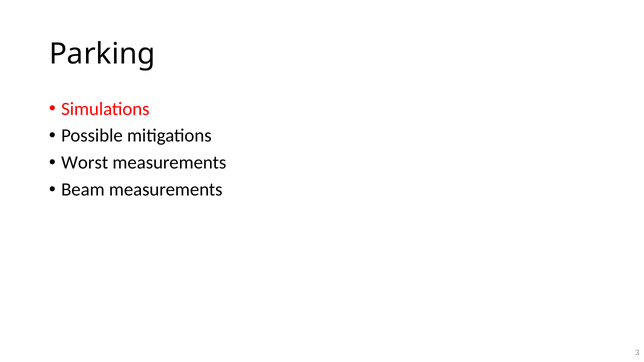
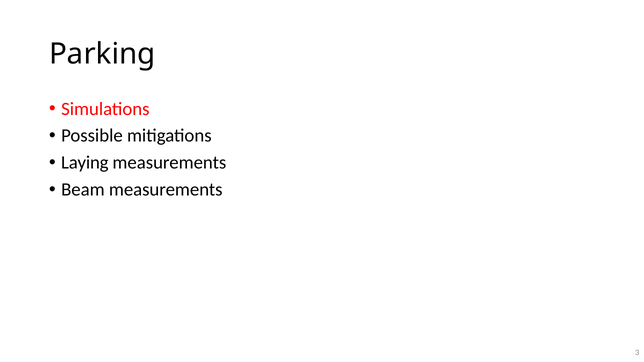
Worst: Worst -> Laying
